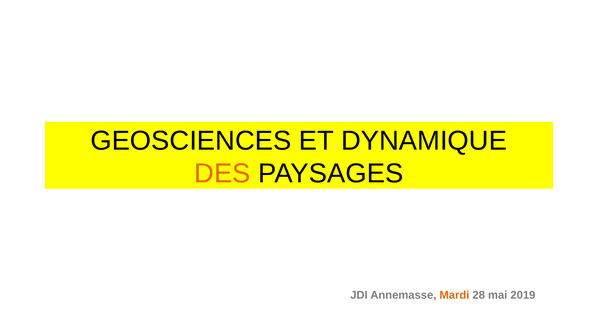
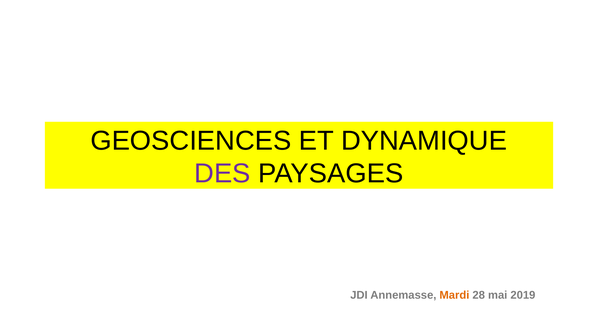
DES colour: orange -> purple
